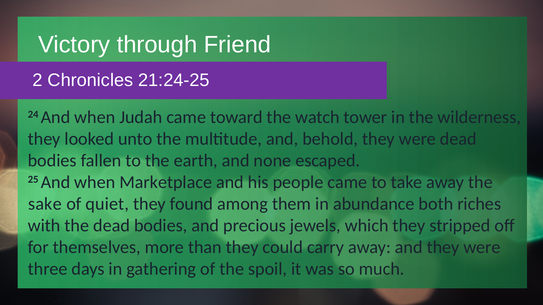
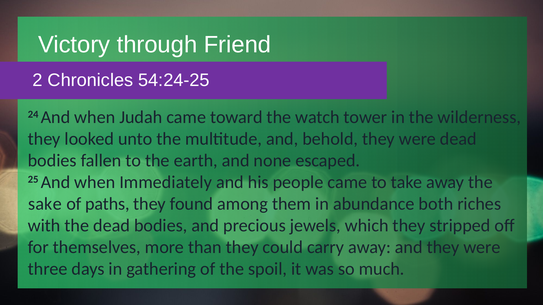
21:24-25: 21:24-25 -> 54:24-25
Marketplace: Marketplace -> Immediately
quiet: quiet -> paths
